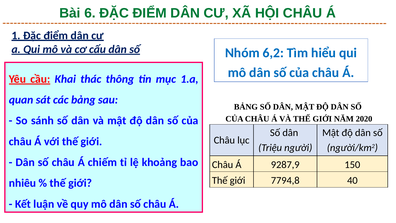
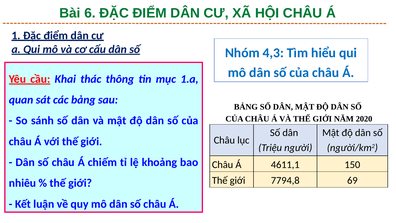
6,2: 6,2 -> 4,3
9287,9: 9287,9 -> 4611,1
40: 40 -> 69
